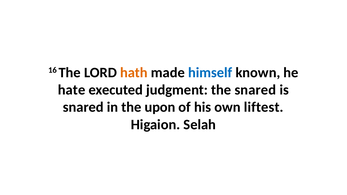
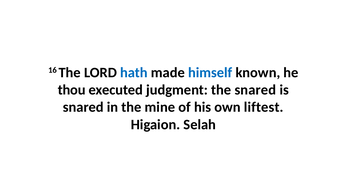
hath colour: orange -> blue
hate: hate -> thou
upon: upon -> mine
